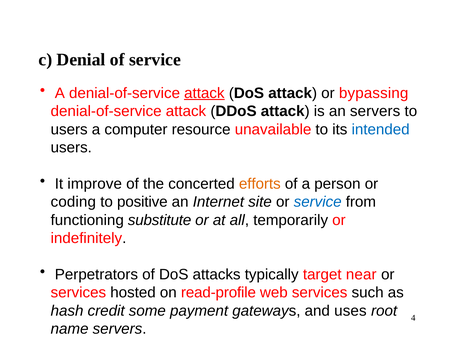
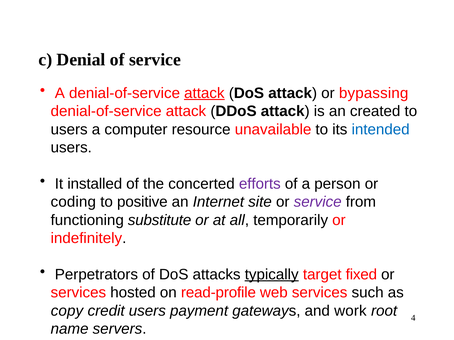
an servers: servers -> created
improve: improve -> installed
efforts colour: orange -> purple
service at (318, 202) colour: blue -> purple
typically underline: none -> present
near: near -> fixed
hash: hash -> copy
credit some: some -> users
uses: uses -> work
